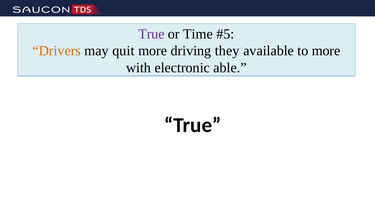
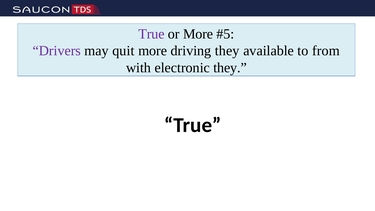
or Time: Time -> More
Drivers colour: orange -> purple
to more: more -> from
electronic able: able -> they
